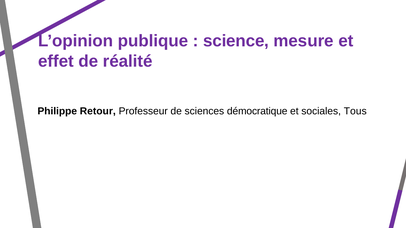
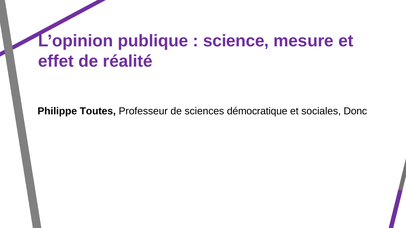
Retour: Retour -> Toutes
Tous: Tous -> Donc
